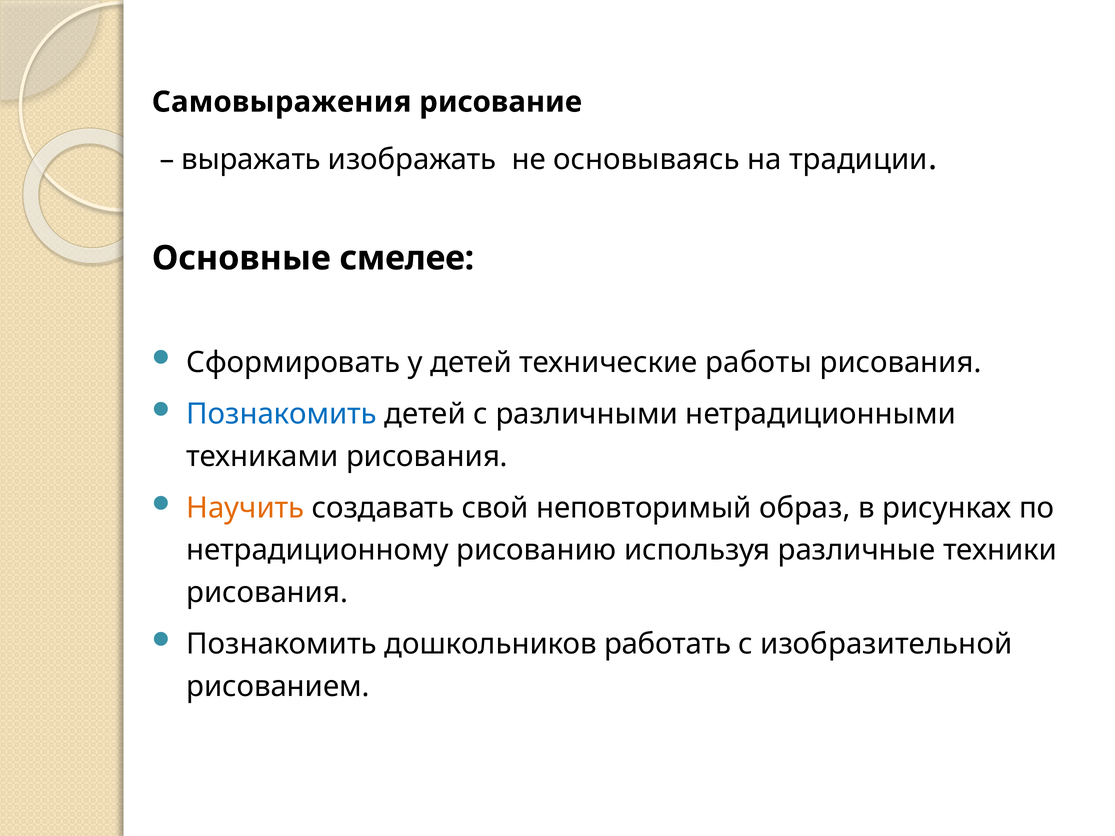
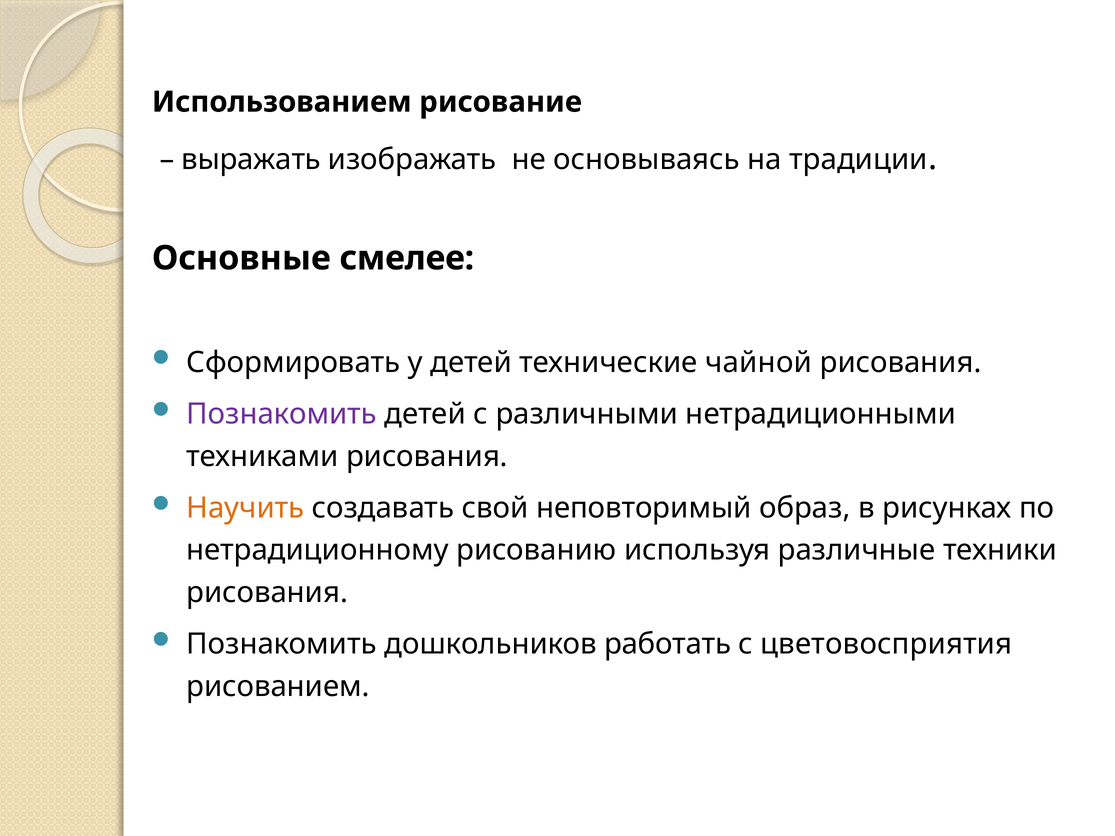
Самовыражения: Самовыражения -> Использованием
работы: работы -> чайной
Познакомить at (282, 414) colour: blue -> purple
изобразительной: изобразительной -> цветовосприятия
